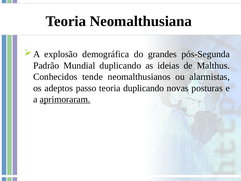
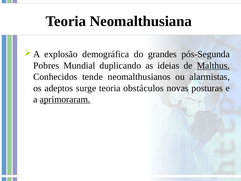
Padrão: Padrão -> Pobres
Malthus underline: none -> present
passo: passo -> surge
teoria duplicando: duplicando -> obstáculos
